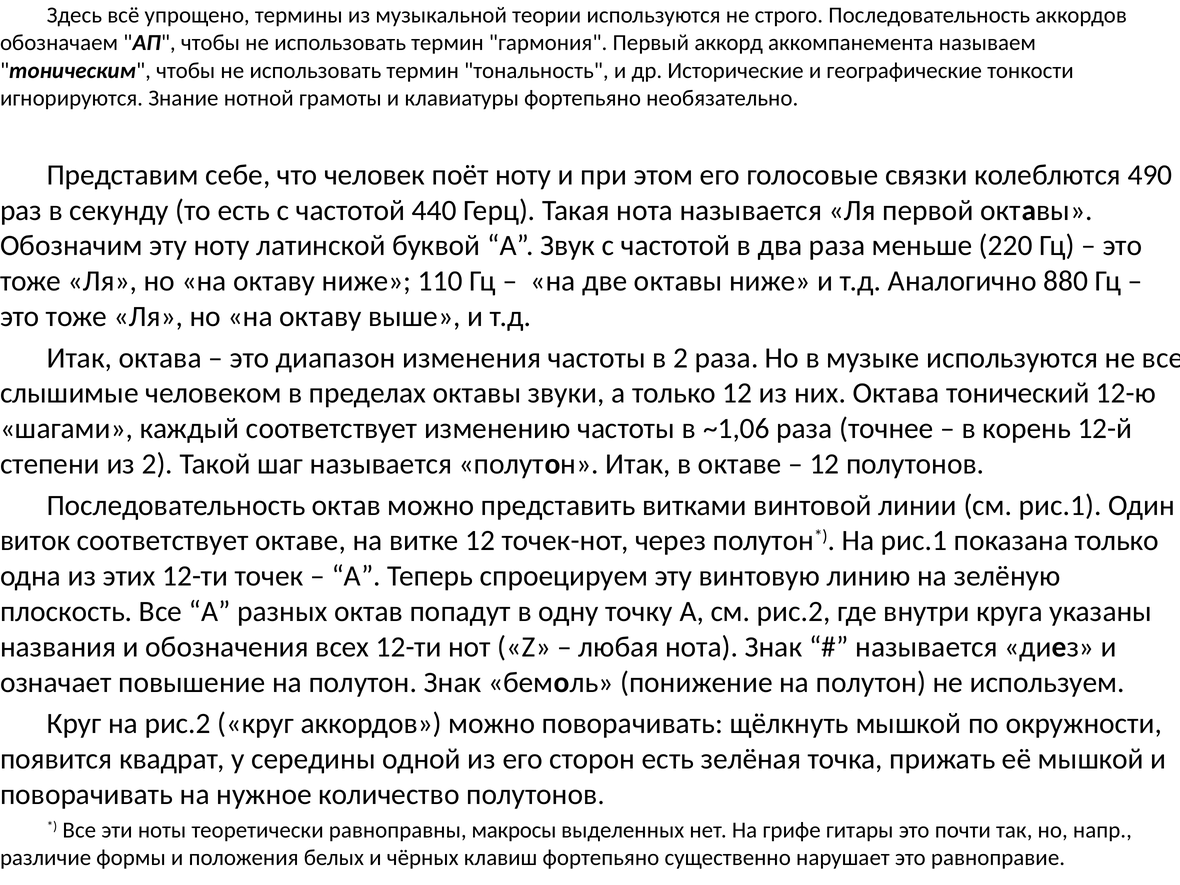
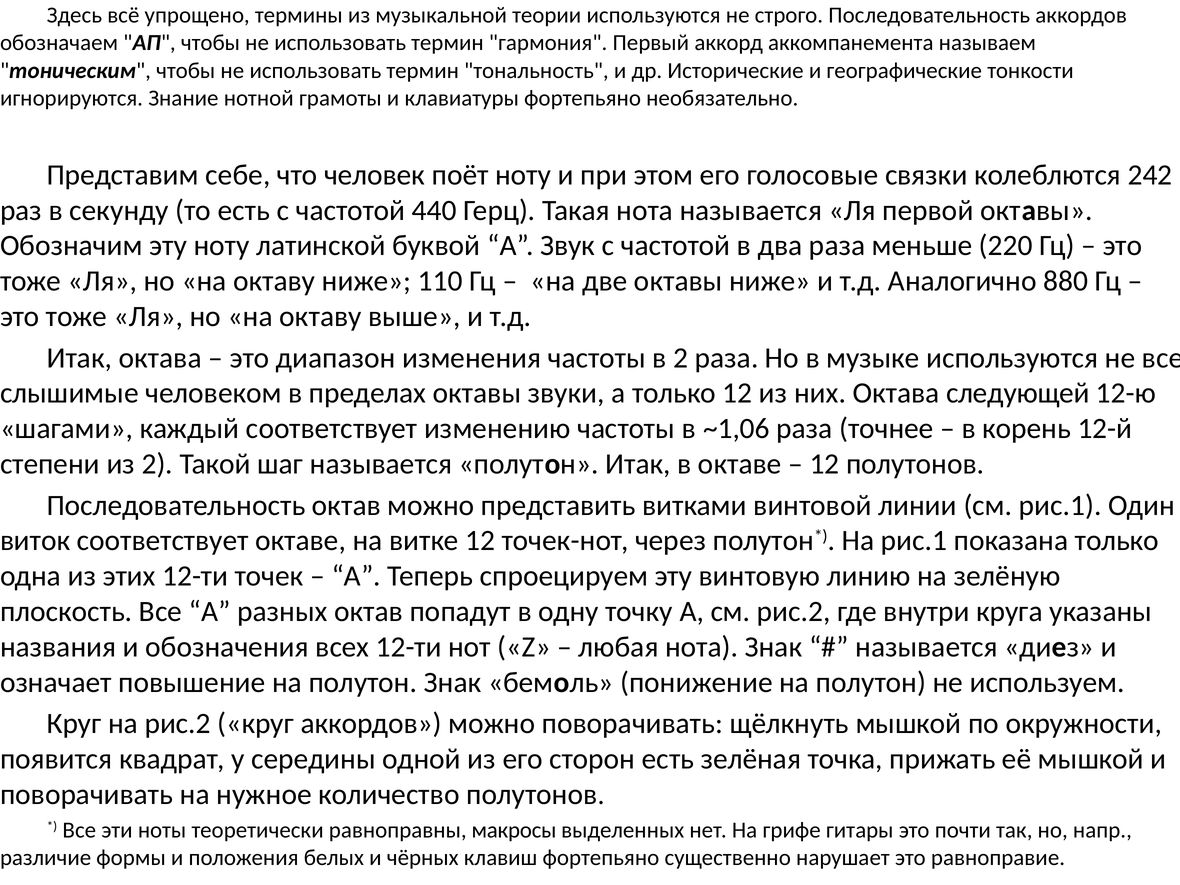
490: 490 -> 242
тонический: тонический -> следующей
